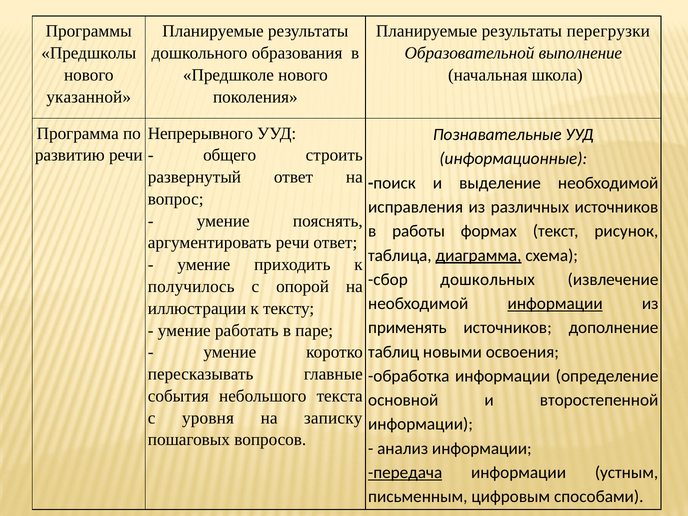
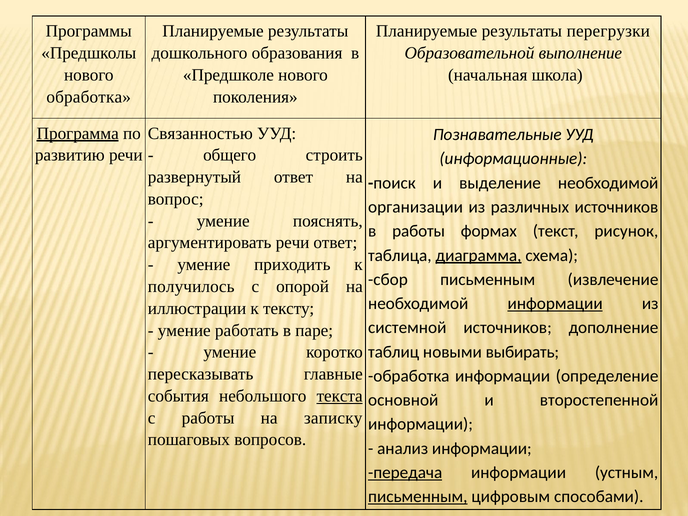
указанной at (89, 97): указанной -> обработка
Программа underline: none -> present
Непрерывного: Непрерывного -> Связанностью
исправления: исправления -> организации
сбор дошкольных: дошкольных -> письменным
применять: применять -> системной
освоения: освоения -> выбирать
текста underline: none -> present
с уровня: уровня -> работы
письменным at (418, 497) underline: none -> present
